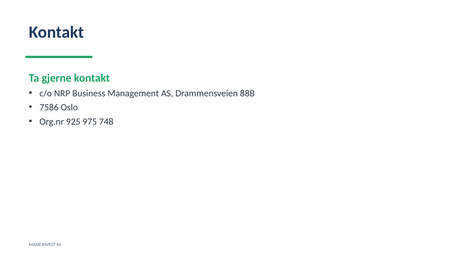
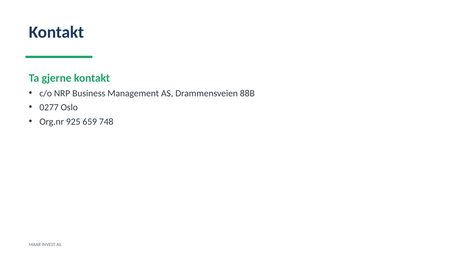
7586: 7586 -> 0277
975: 975 -> 659
